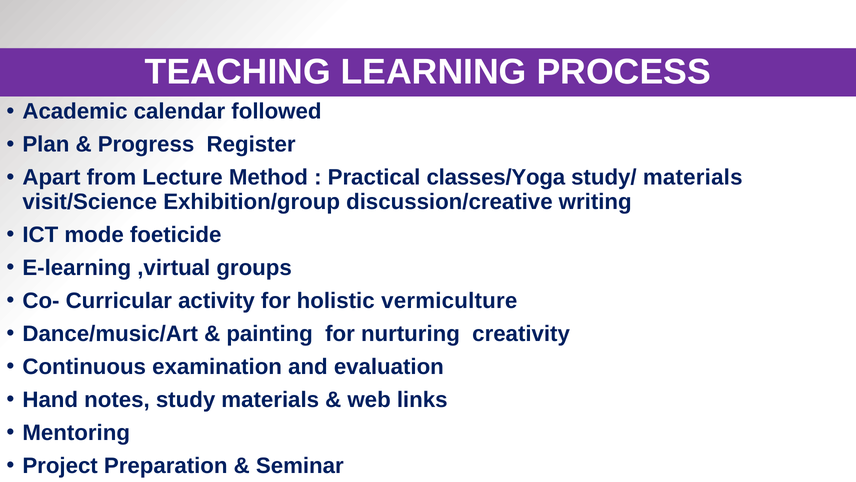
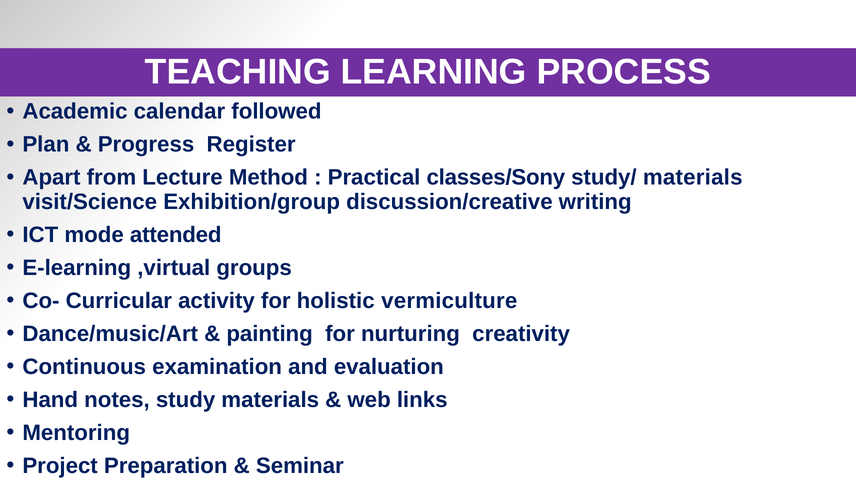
classes/Yoga: classes/Yoga -> classes/Sony
foeticide: foeticide -> attended
